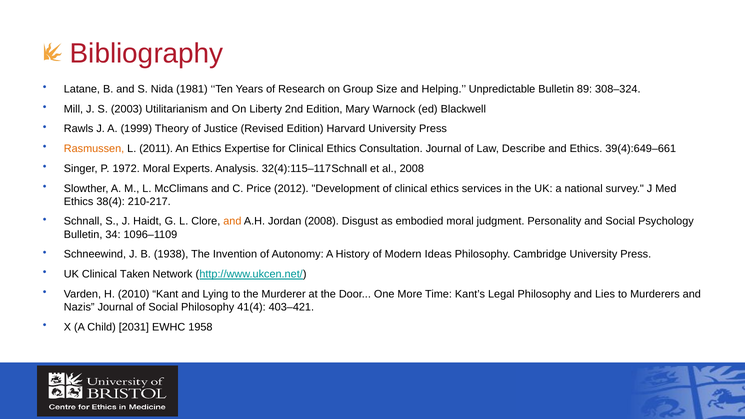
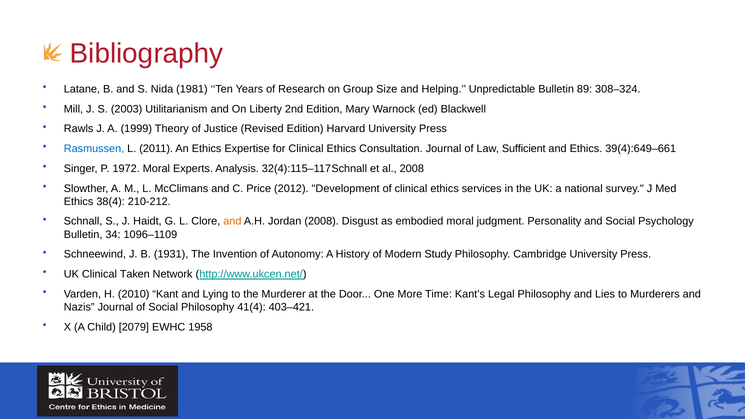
Rasmussen colour: orange -> blue
Describe: Describe -> Sufficient
210-217: 210-217 -> 210-212
1938: 1938 -> 1931
Ideas: Ideas -> Study
2031: 2031 -> 2079
